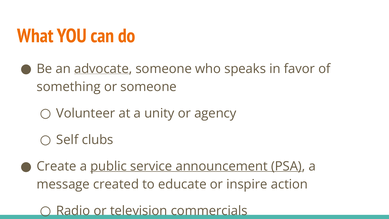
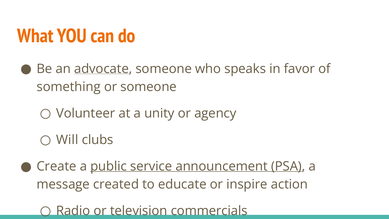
Self: Self -> Will
